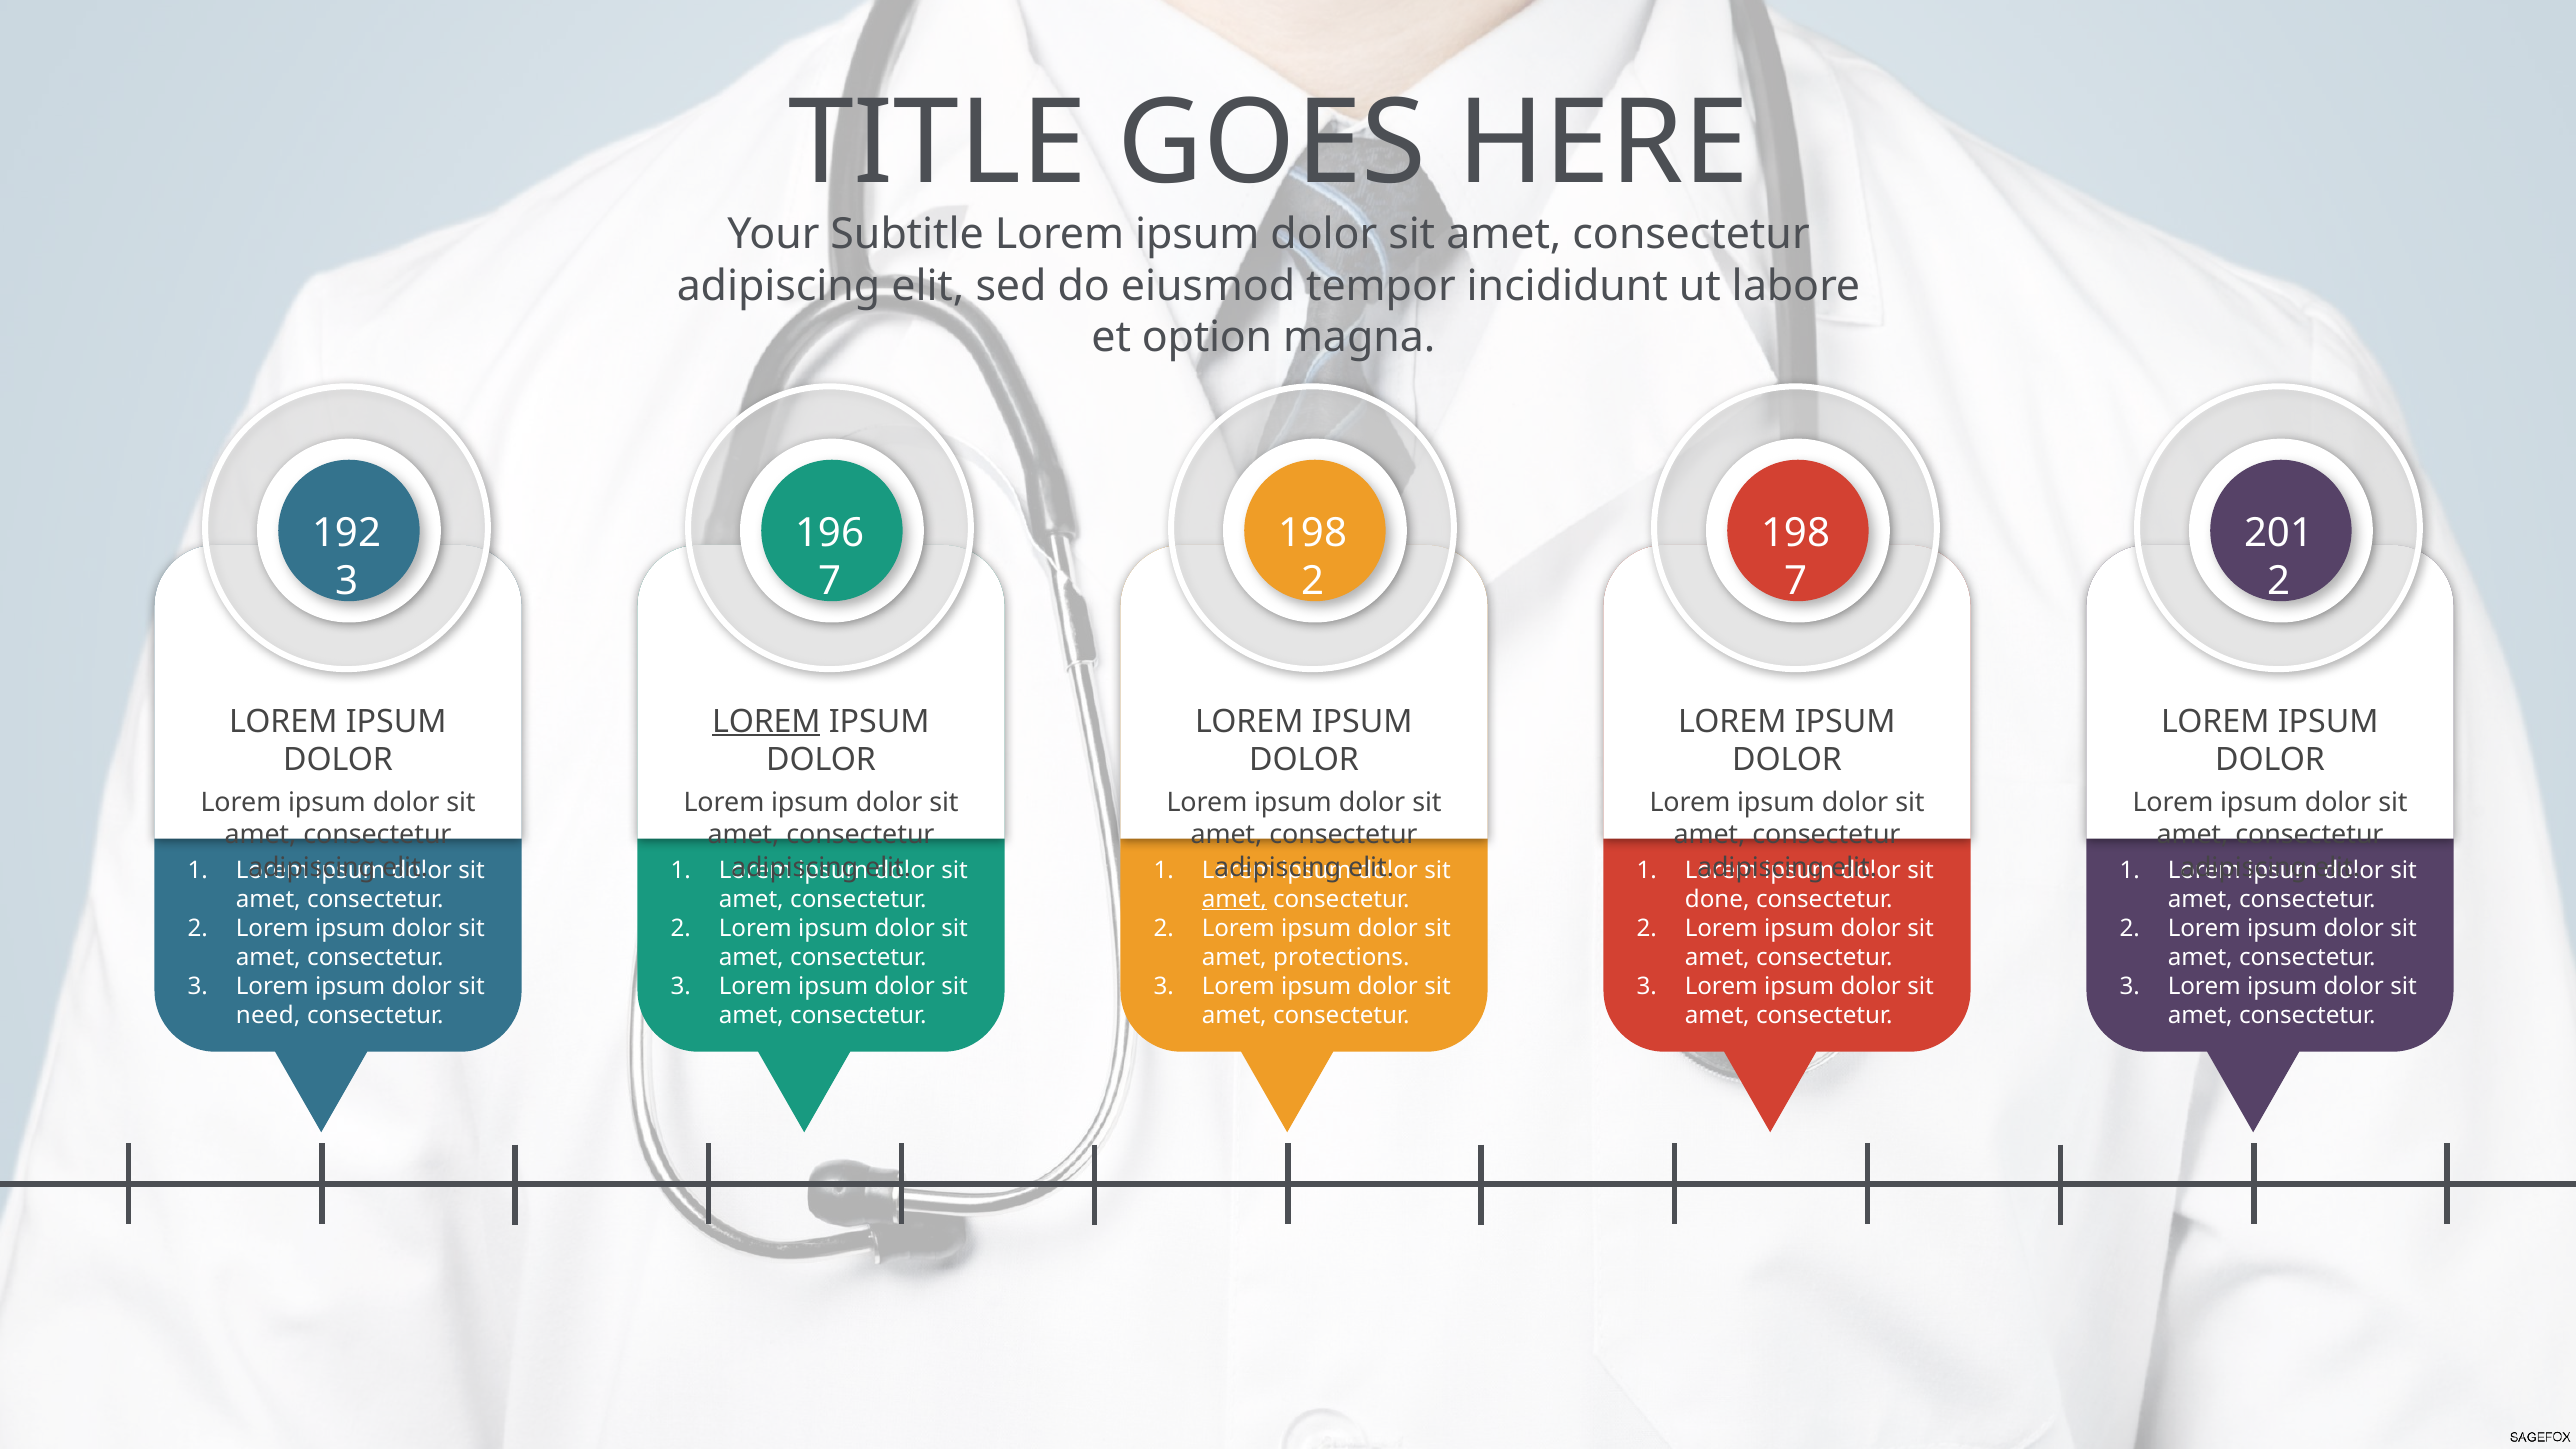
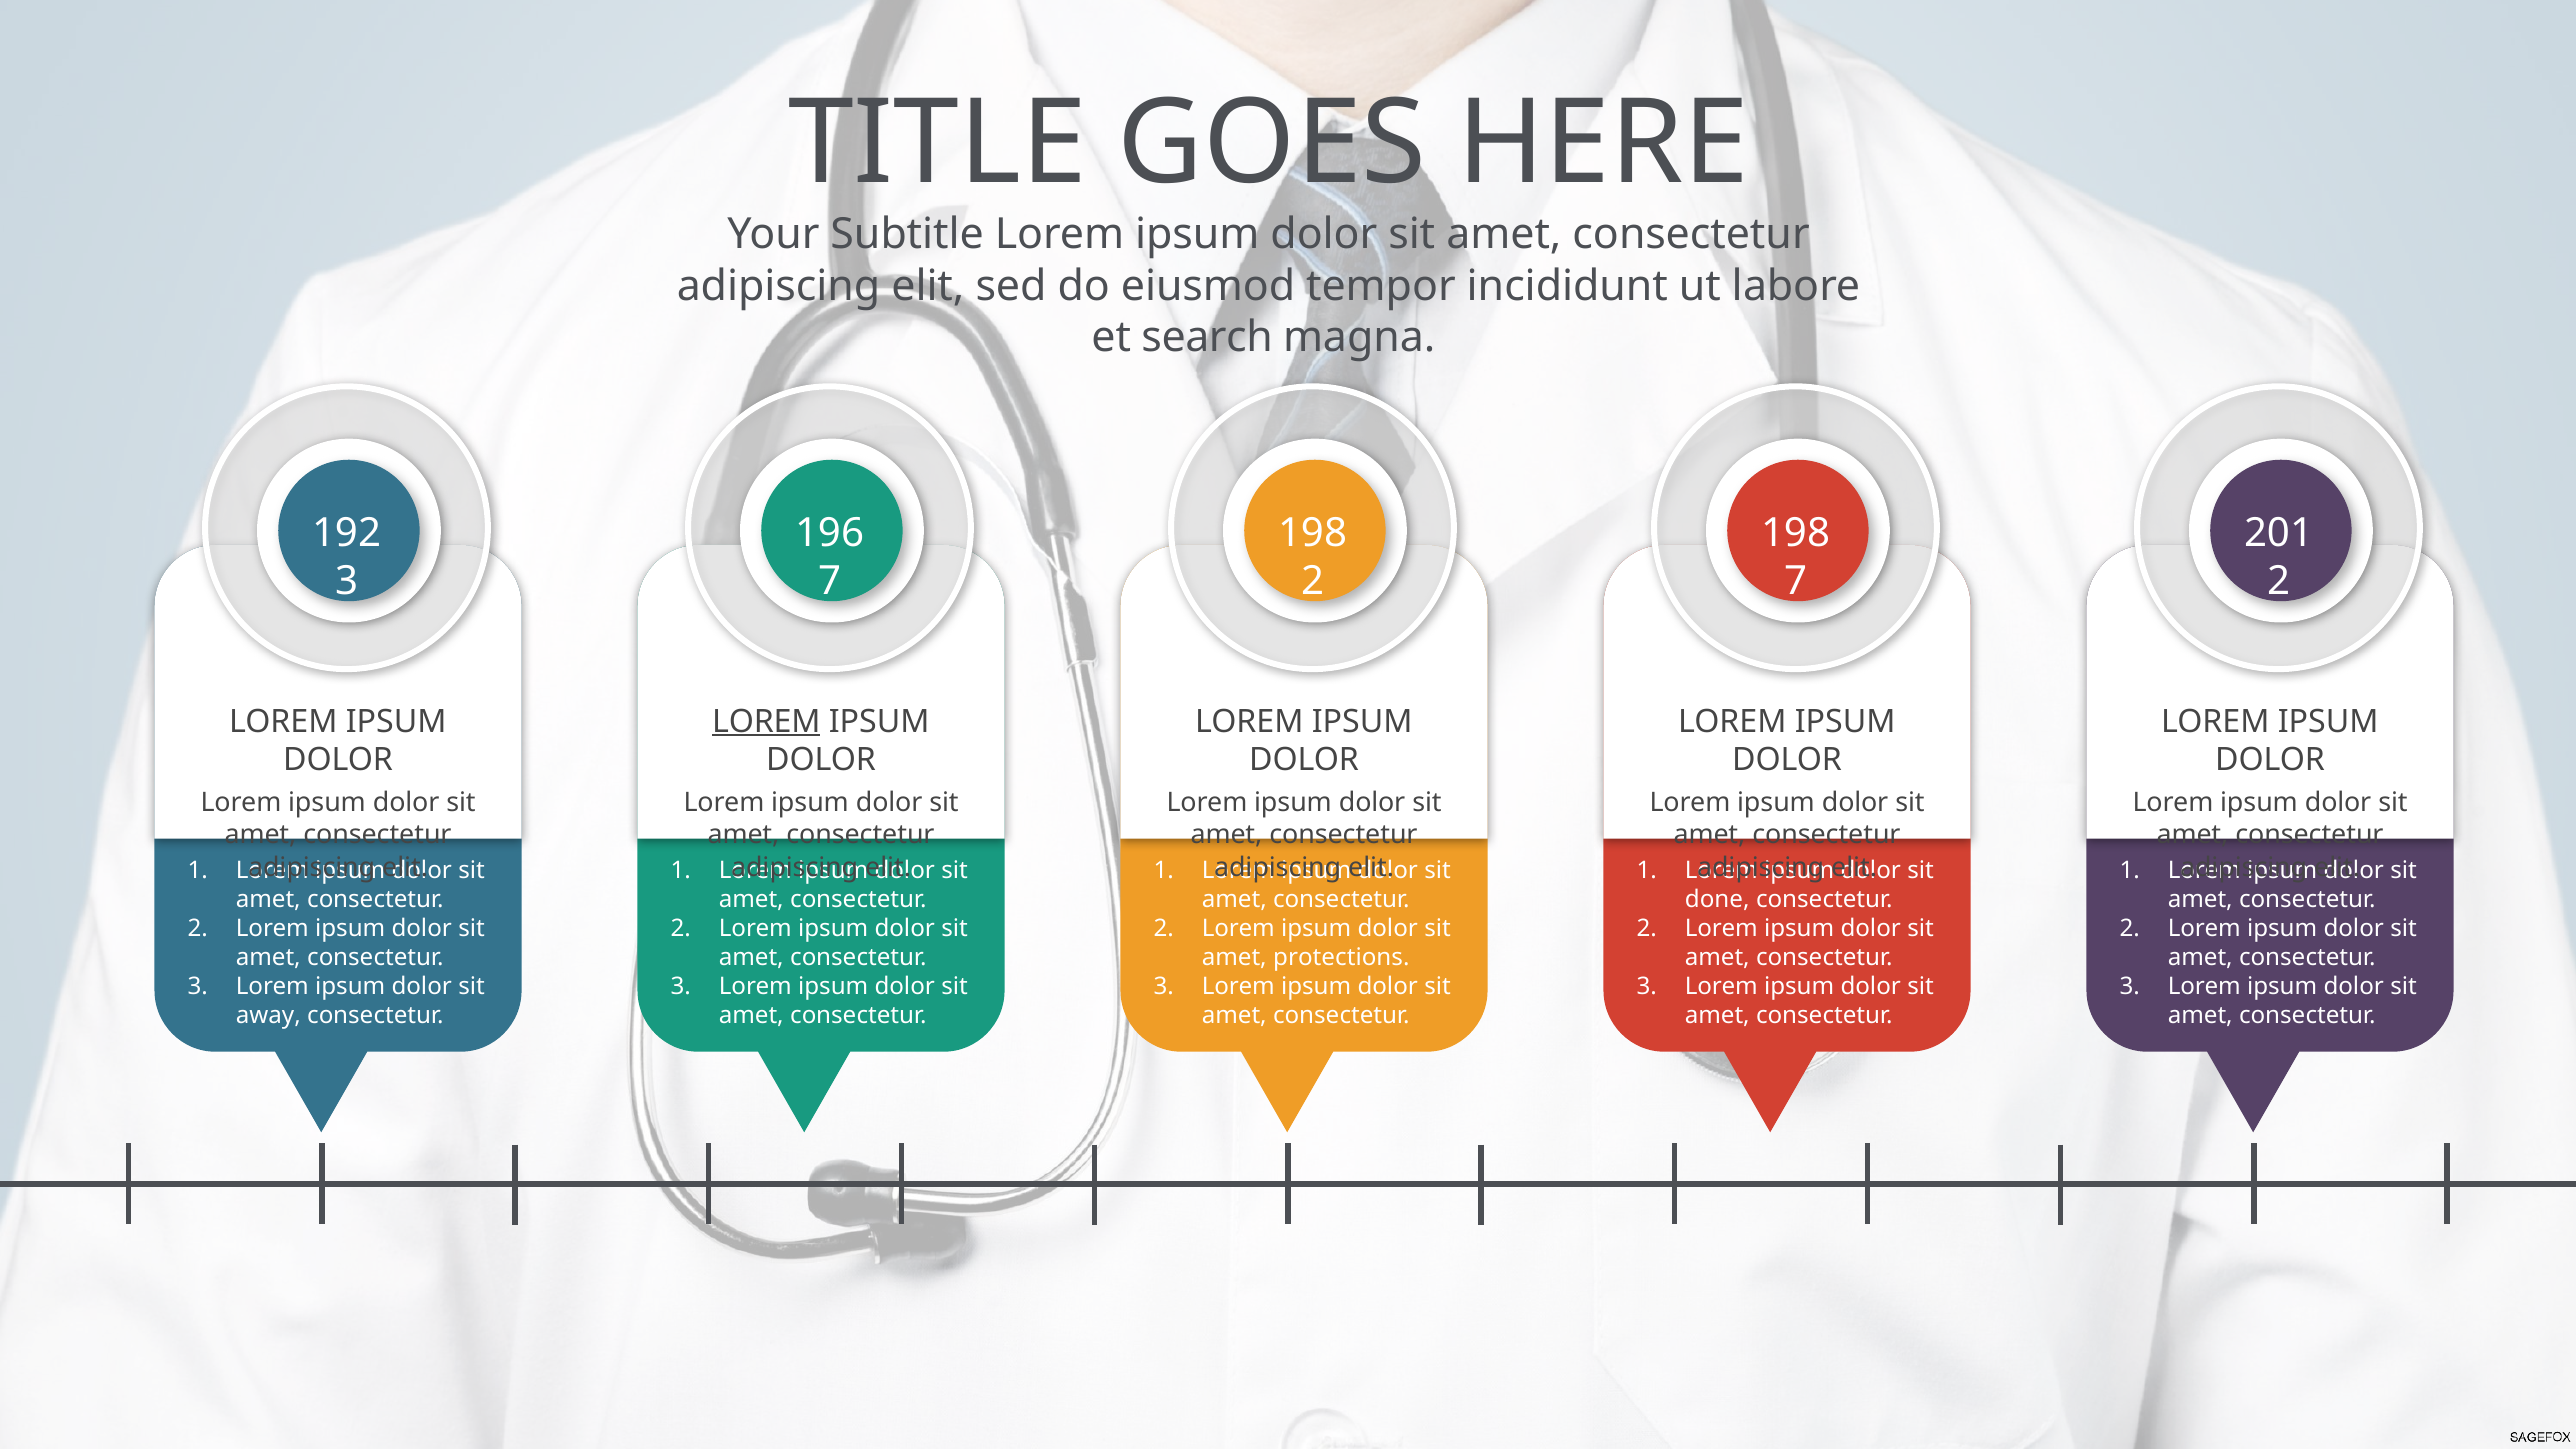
option: option -> search
amet at (1234, 899) underline: present -> none
need: need -> away
